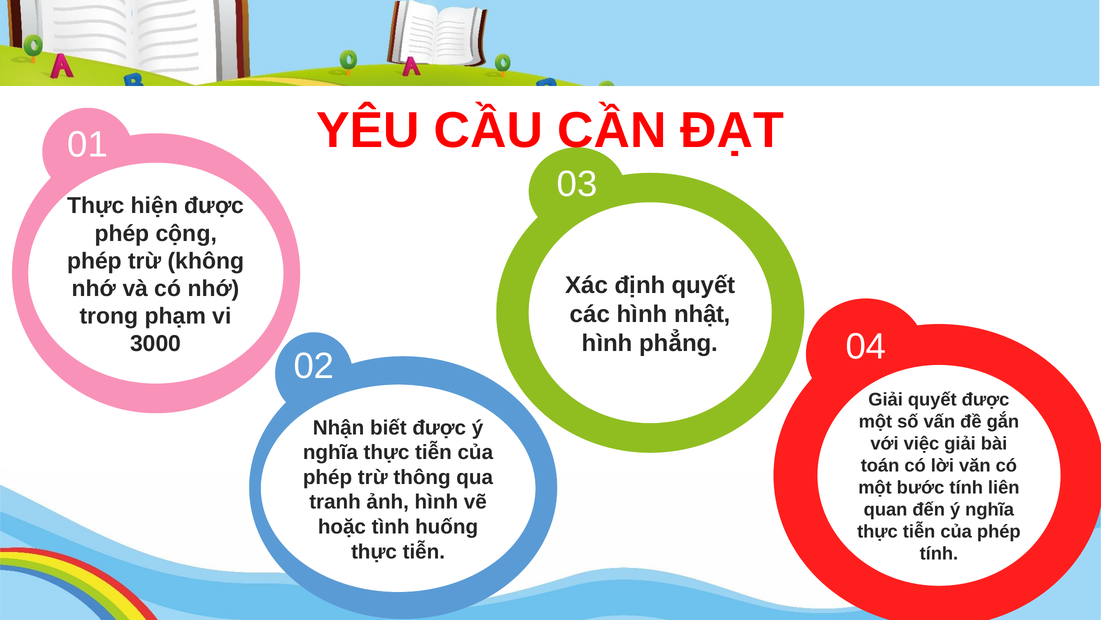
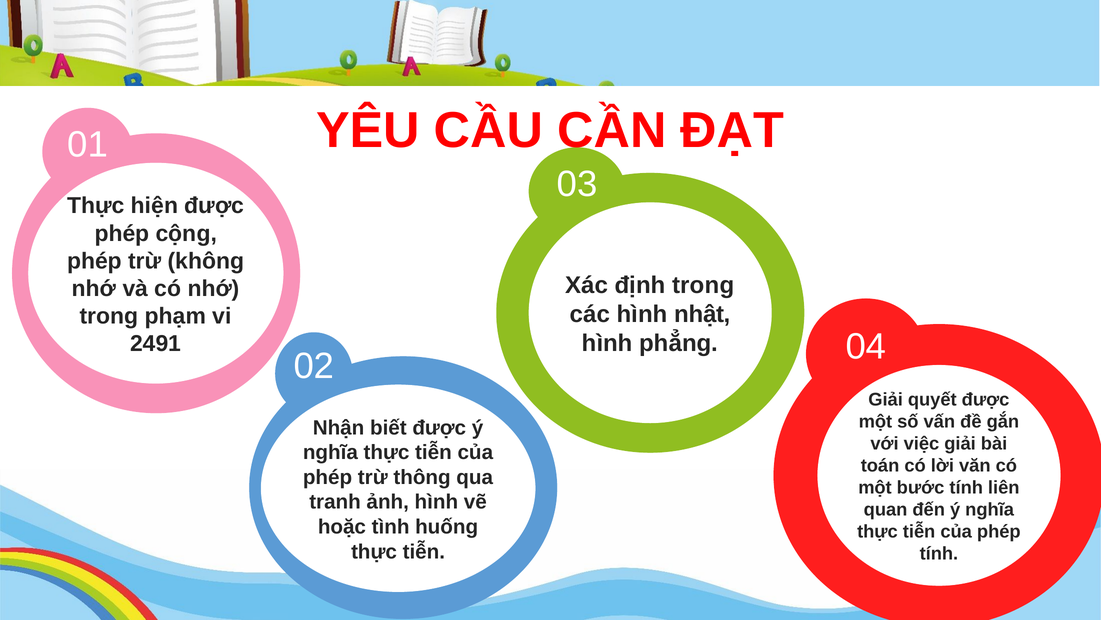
định quyết: quyết -> trong
3000: 3000 -> 2491
